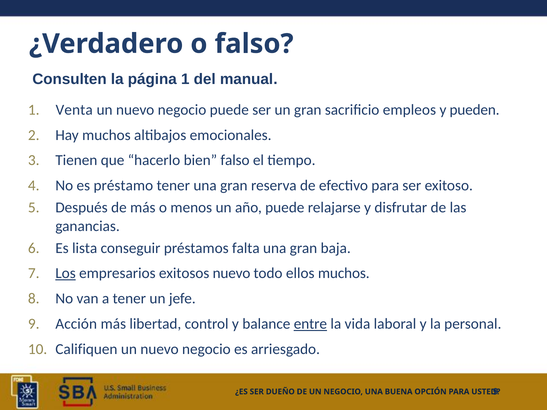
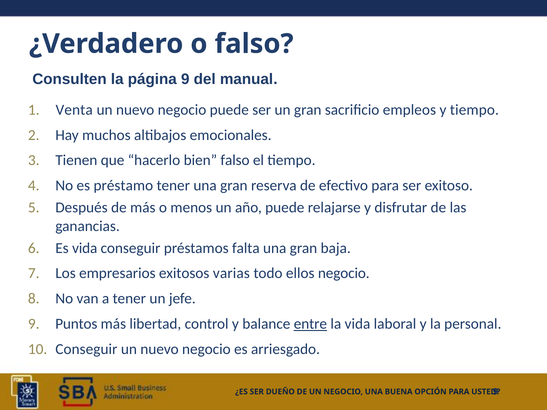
página 1: 1 -> 9
y pueden: pueden -> tiempo
Es lista: lista -> vida
Los underline: present -> none
exitosos nuevo: nuevo -> varias
ellos muchos: muchos -> negocio
Acción: Acción -> Puntos
Califiquen at (86, 349): Califiquen -> Conseguir
